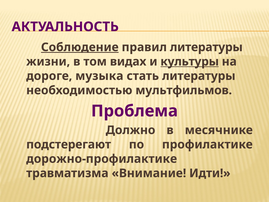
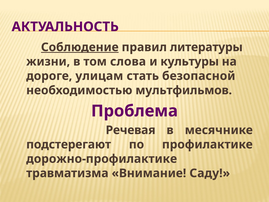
видах: видах -> слова
культуры underline: present -> none
музыка: музыка -> улицам
стать литературы: литературы -> безопасной
Должно: Должно -> Речевая
Идти: Идти -> Саду
